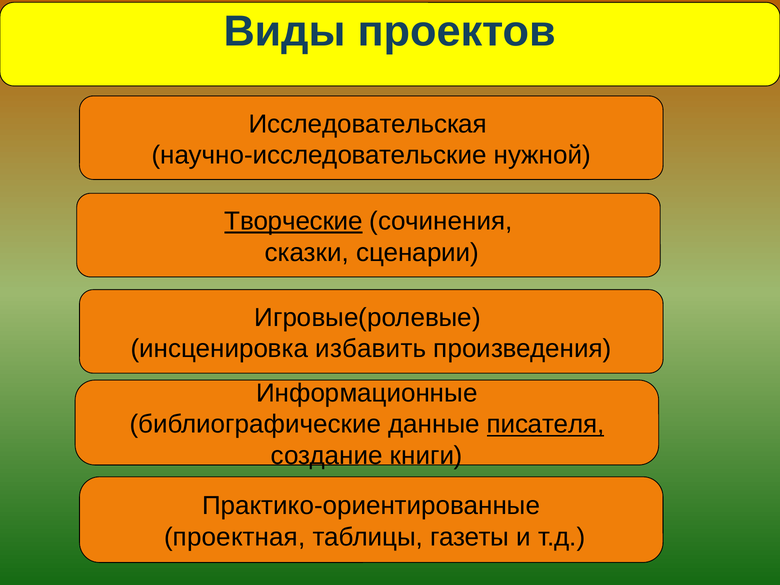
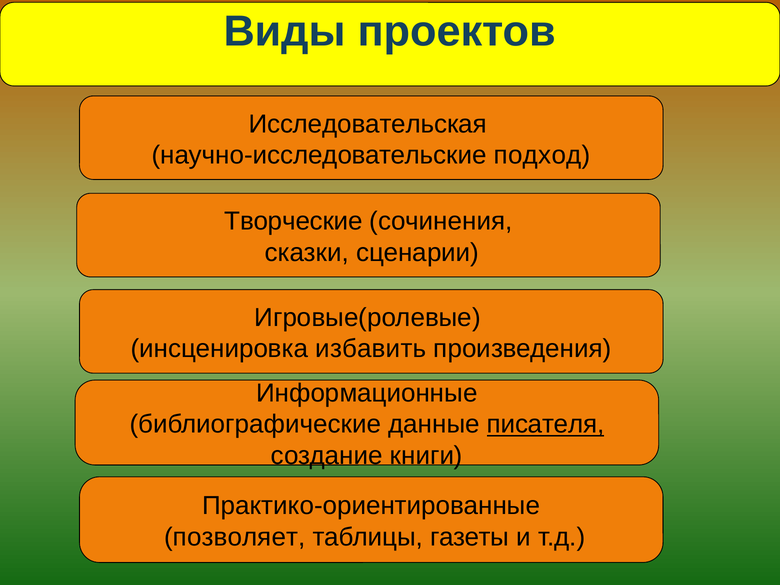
нужной: нужной -> подход
Творческие underline: present -> none
проектная: проектная -> позволяет
